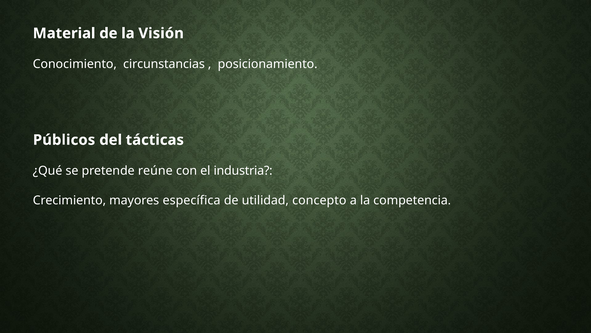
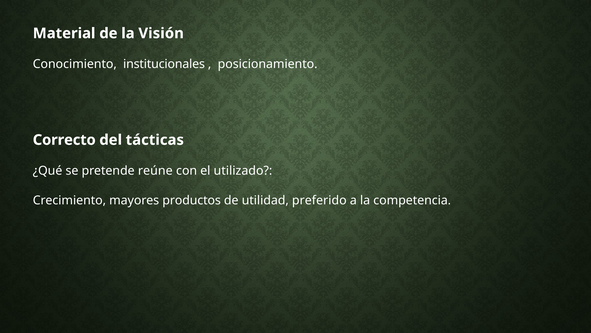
circunstancias: circunstancias -> institucionales
Públicos: Públicos -> Correcto
industria: industria -> utilizado
específica: específica -> productos
concepto: concepto -> preferido
